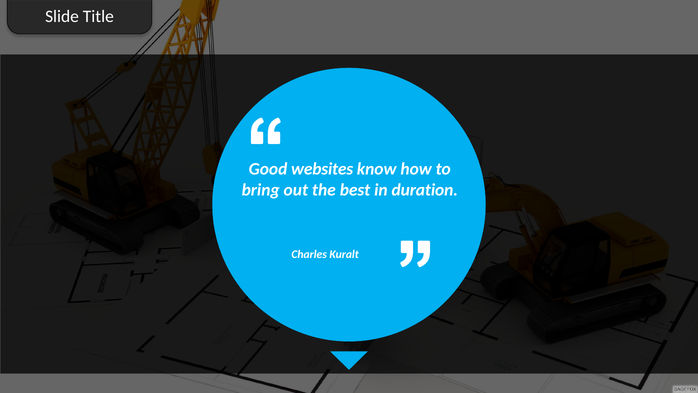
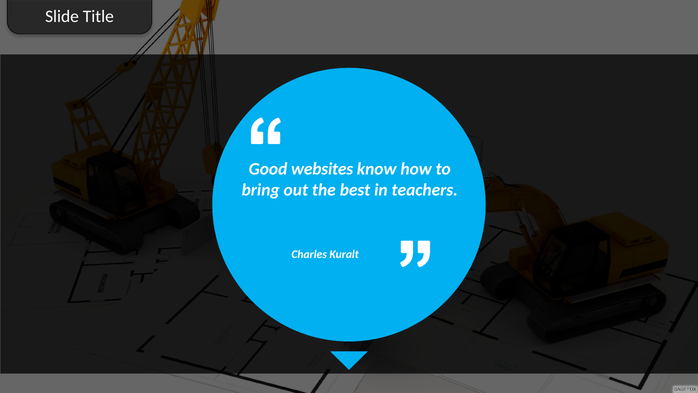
duration: duration -> teachers
